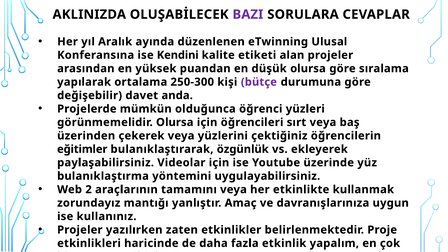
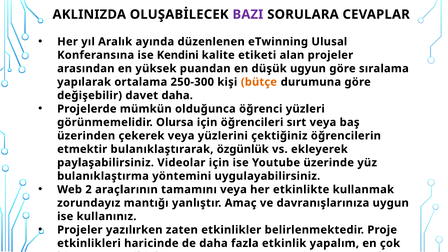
düşük olursa: olursa -> ugyun
bütçe colour: purple -> orange
davet anda: anda -> daha
eğitimler: eğitimler -> etmektir
